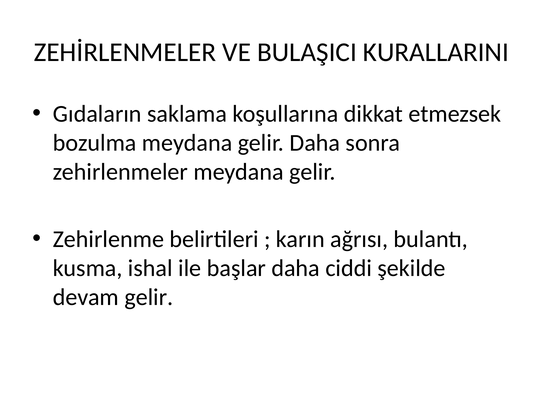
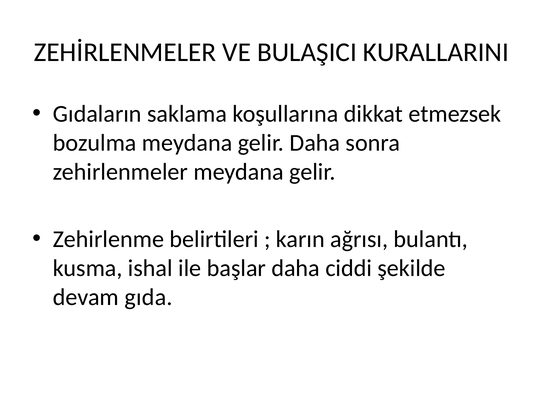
devam gelir: gelir -> gıda
